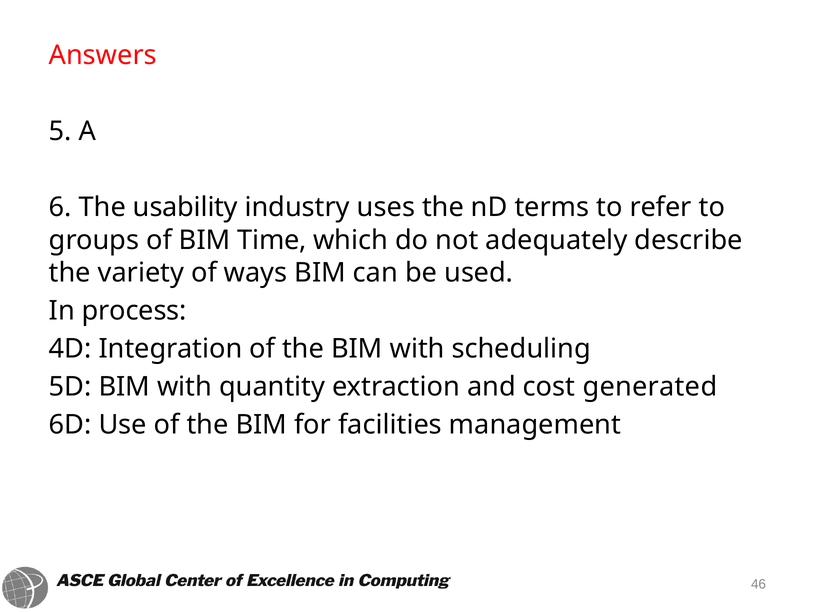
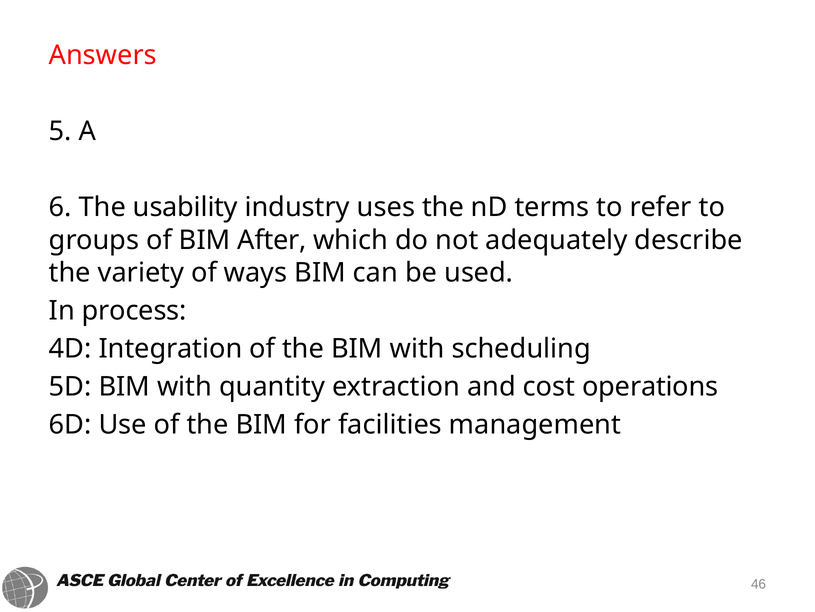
Time: Time -> After
generated: generated -> operations
